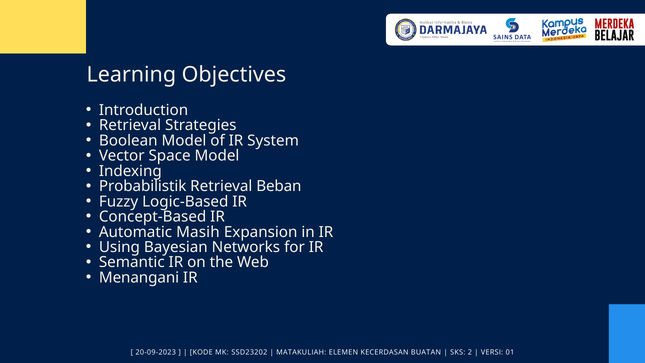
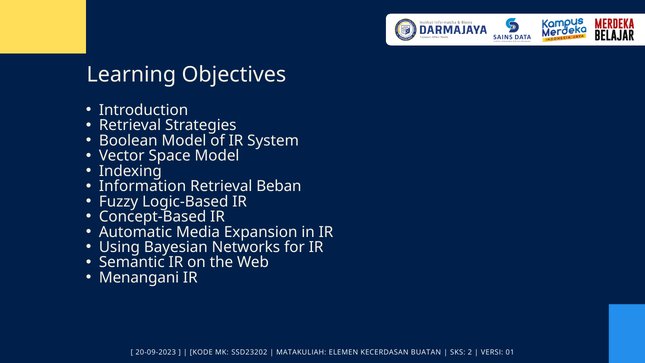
Probabilistik: Probabilistik -> Information
Masih: Masih -> Media
